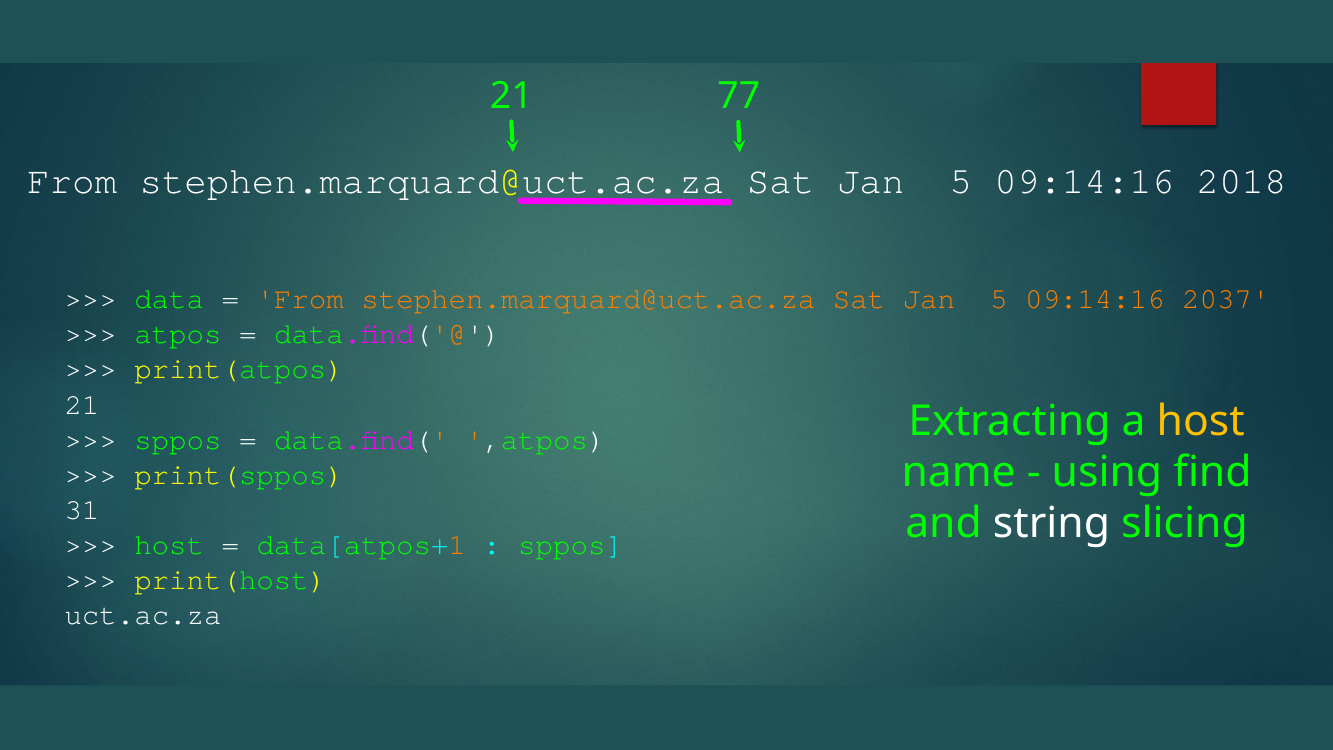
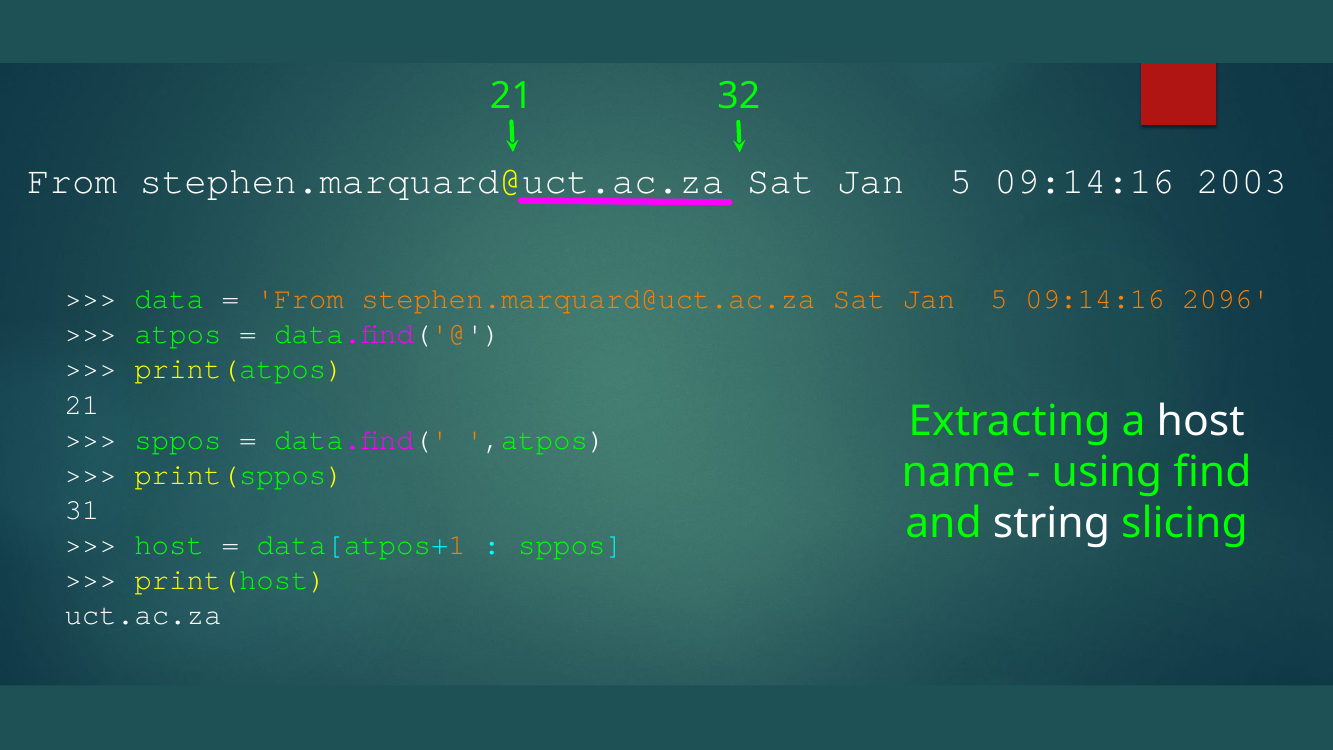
77: 77 -> 32
2018: 2018 -> 2003
2037: 2037 -> 2096
host at (1201, 421) colour: yellow -> white
